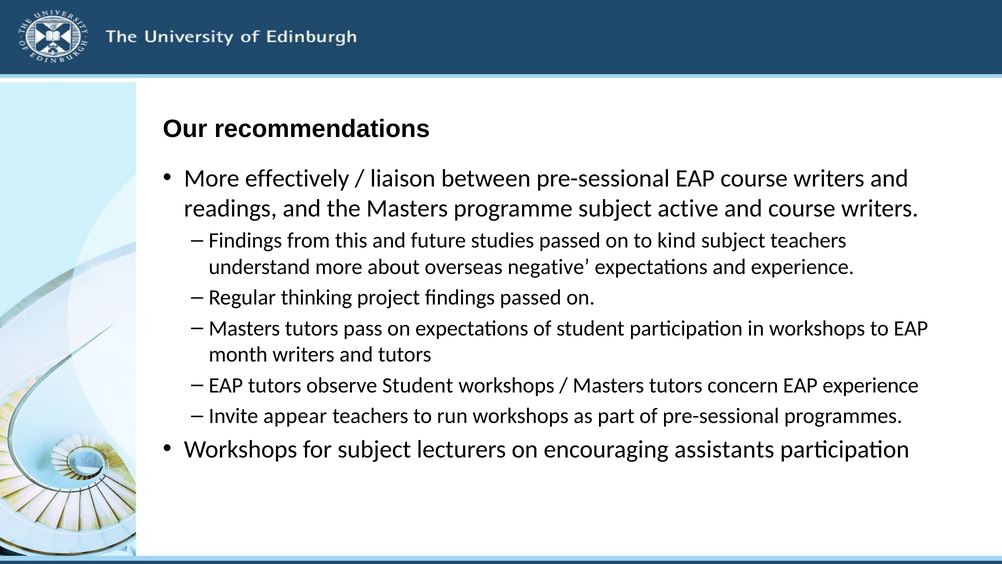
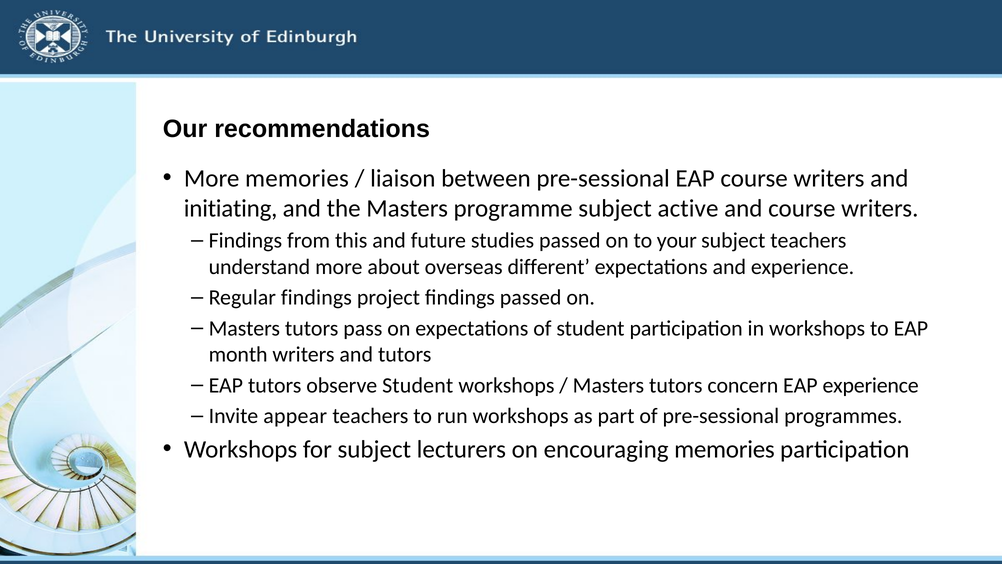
More effectively: effectively -> memories
readings: readings -> initiating
kind: kind -> your
negative: negative -> different
Regular thinking: thinking -> findings
encouraging assistants: assistants -> memories
